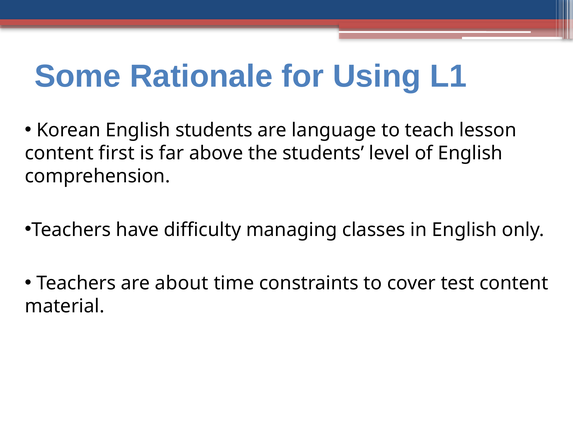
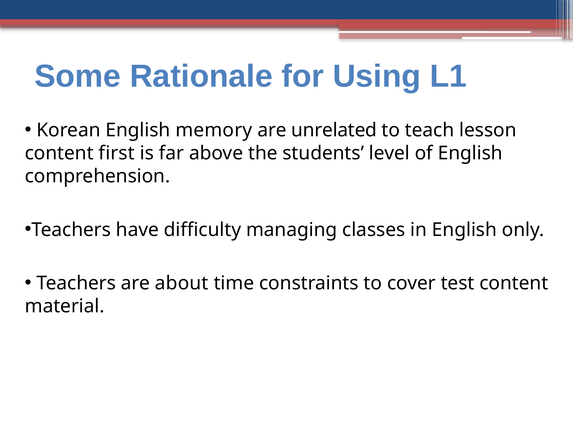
English students: students -> memory
language: language -> unrelated
